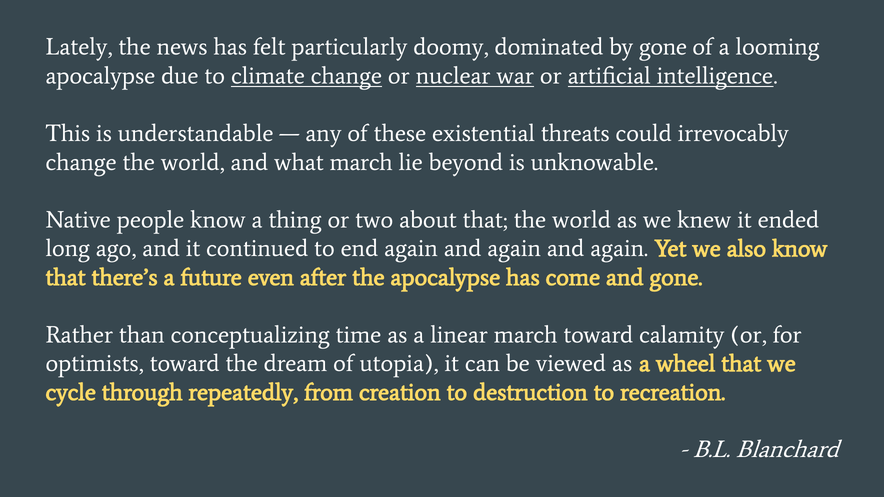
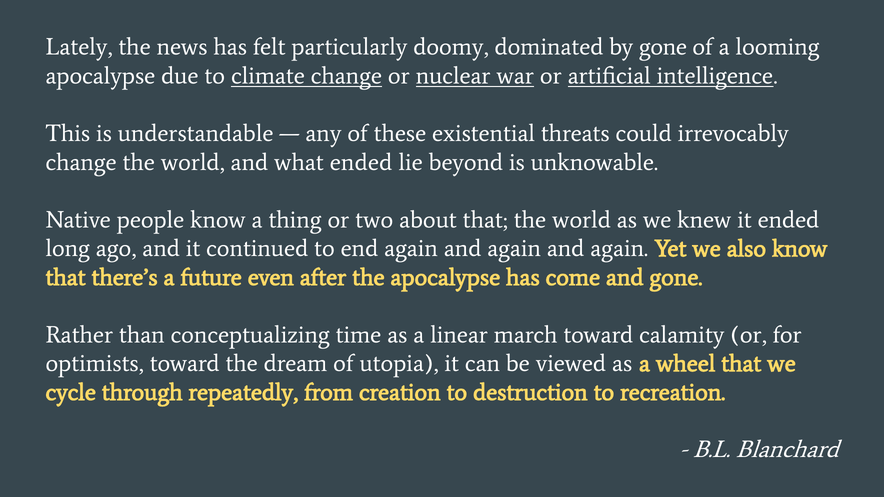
what march: march -> ended
